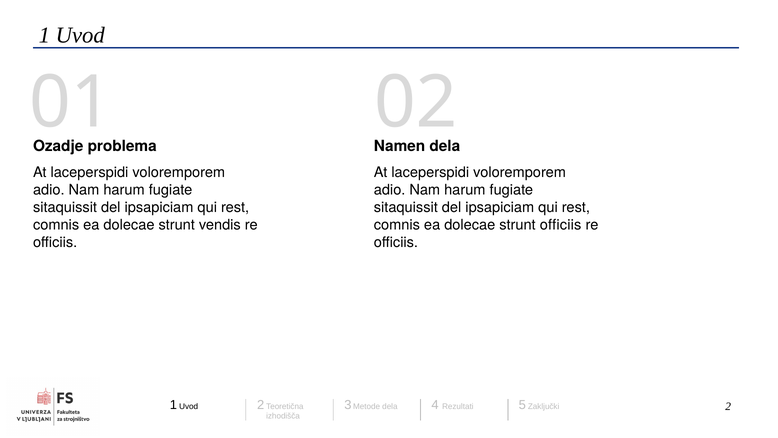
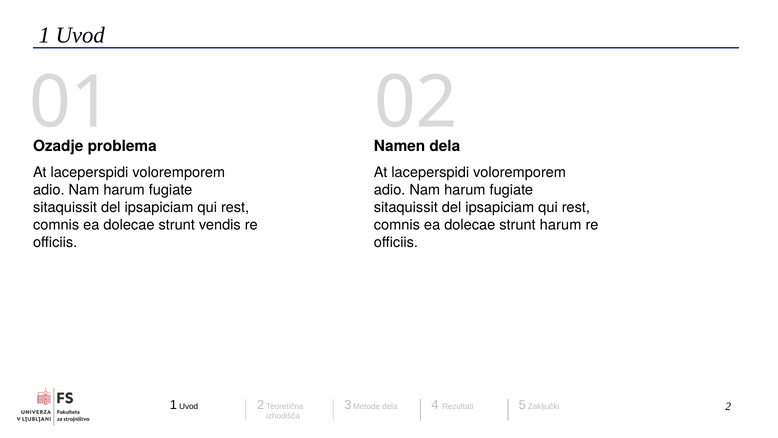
strunt officiis: officiis -> harum
